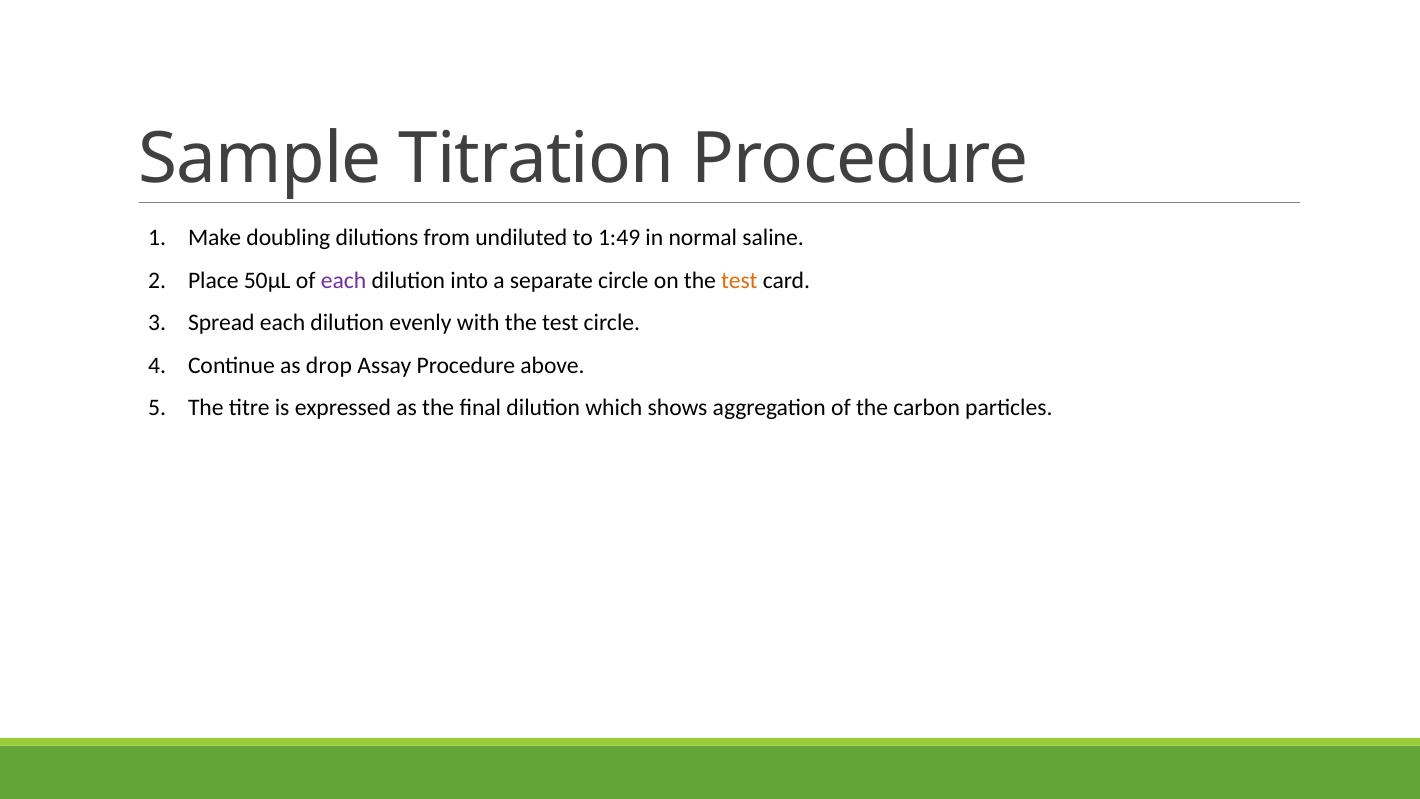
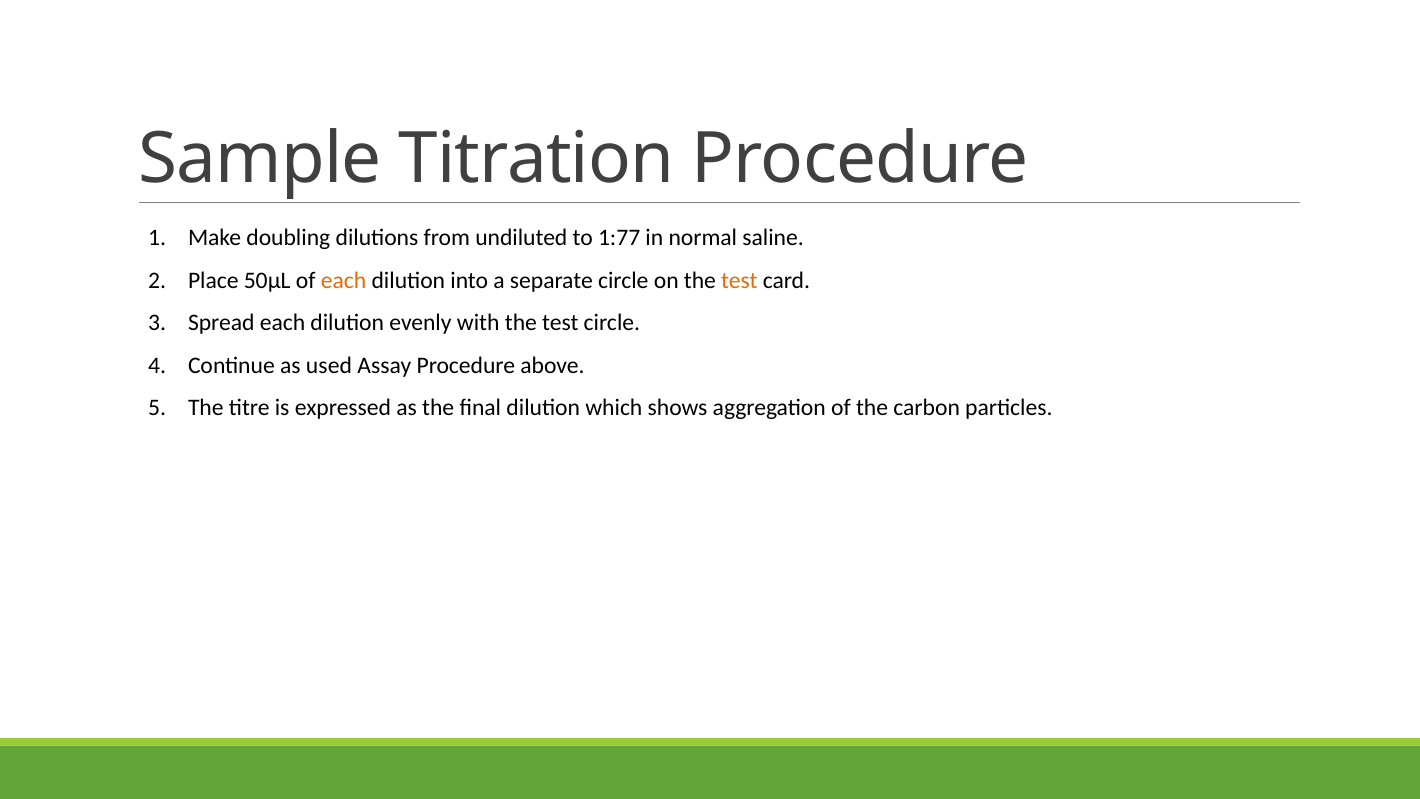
1:49: 1:49 -> 1:77
each at (344, 280) colour: purple -> orange
drop: drop -> used
